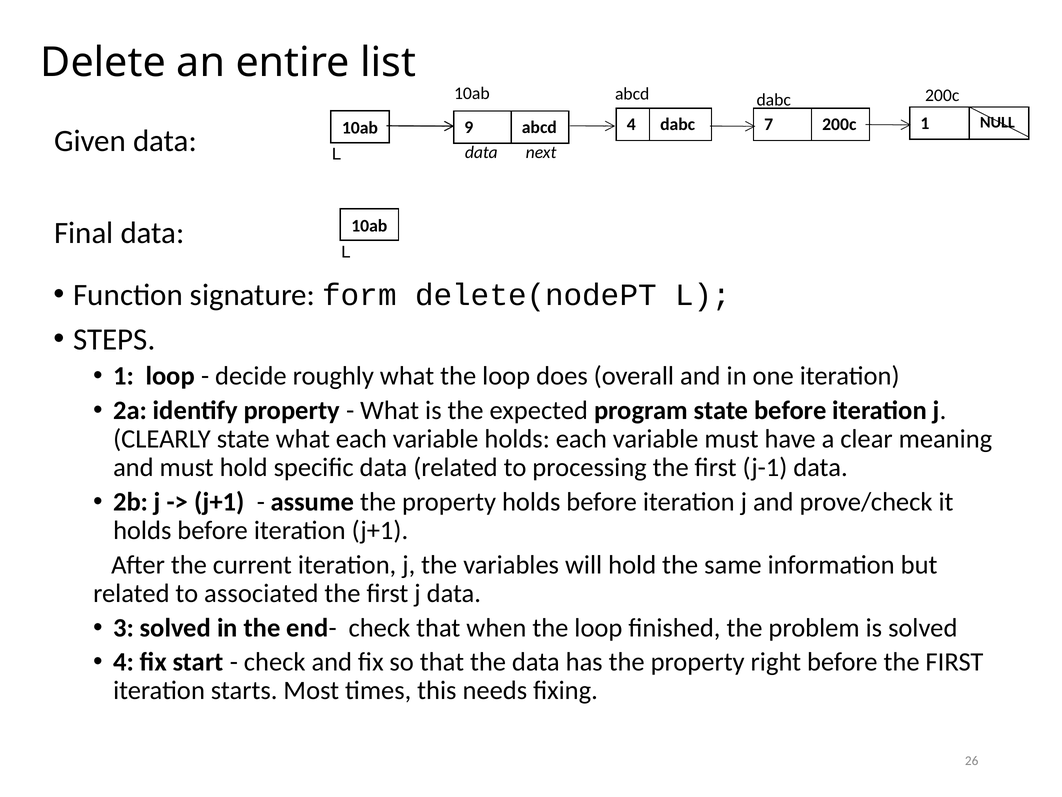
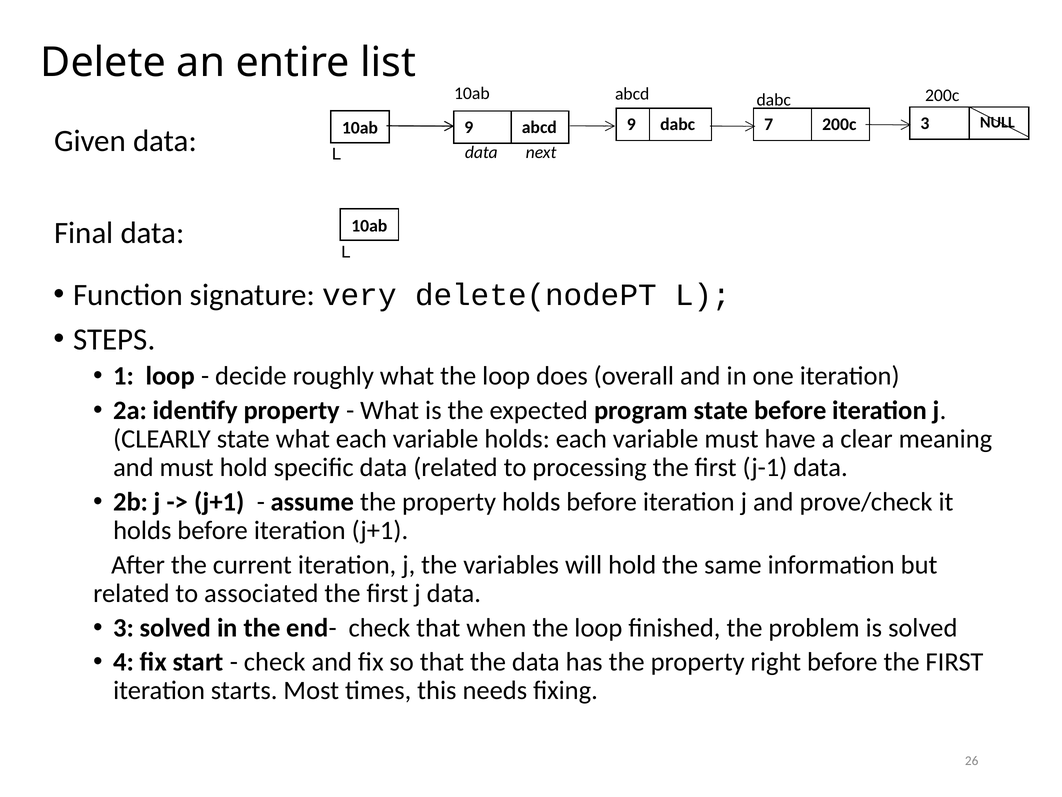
abcd 4: 4 -> 9
dabc 1: 1 -> 3
form: form -> very
